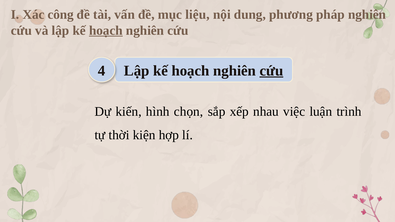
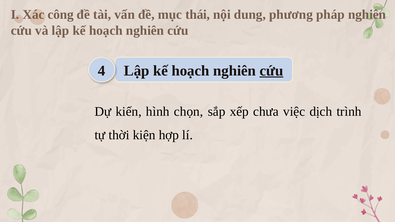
liệu: liệu -> thái
hoạch at (106, 30) underline: present -> none
nhau: nhau -> chưa
luận: luận -> dịch
